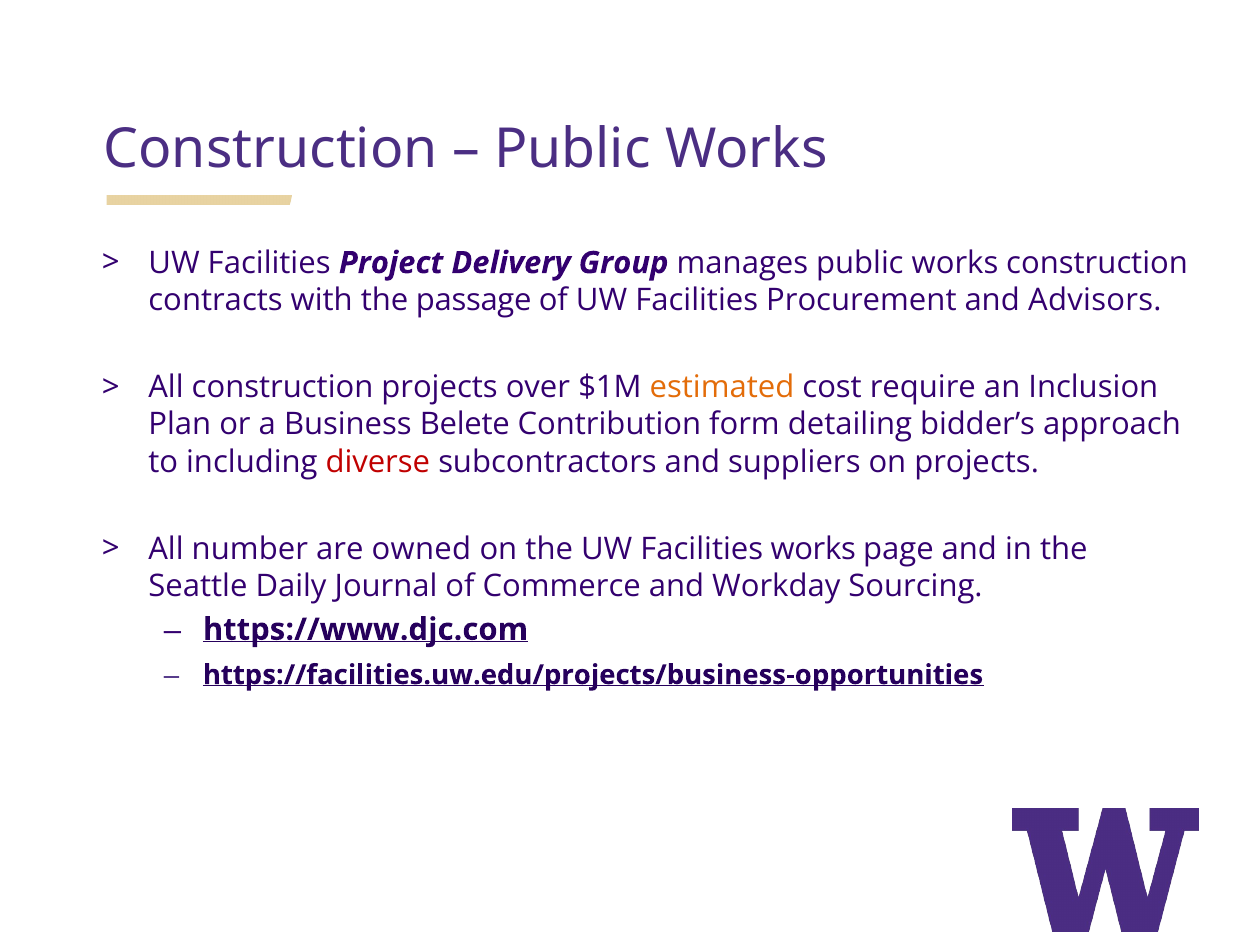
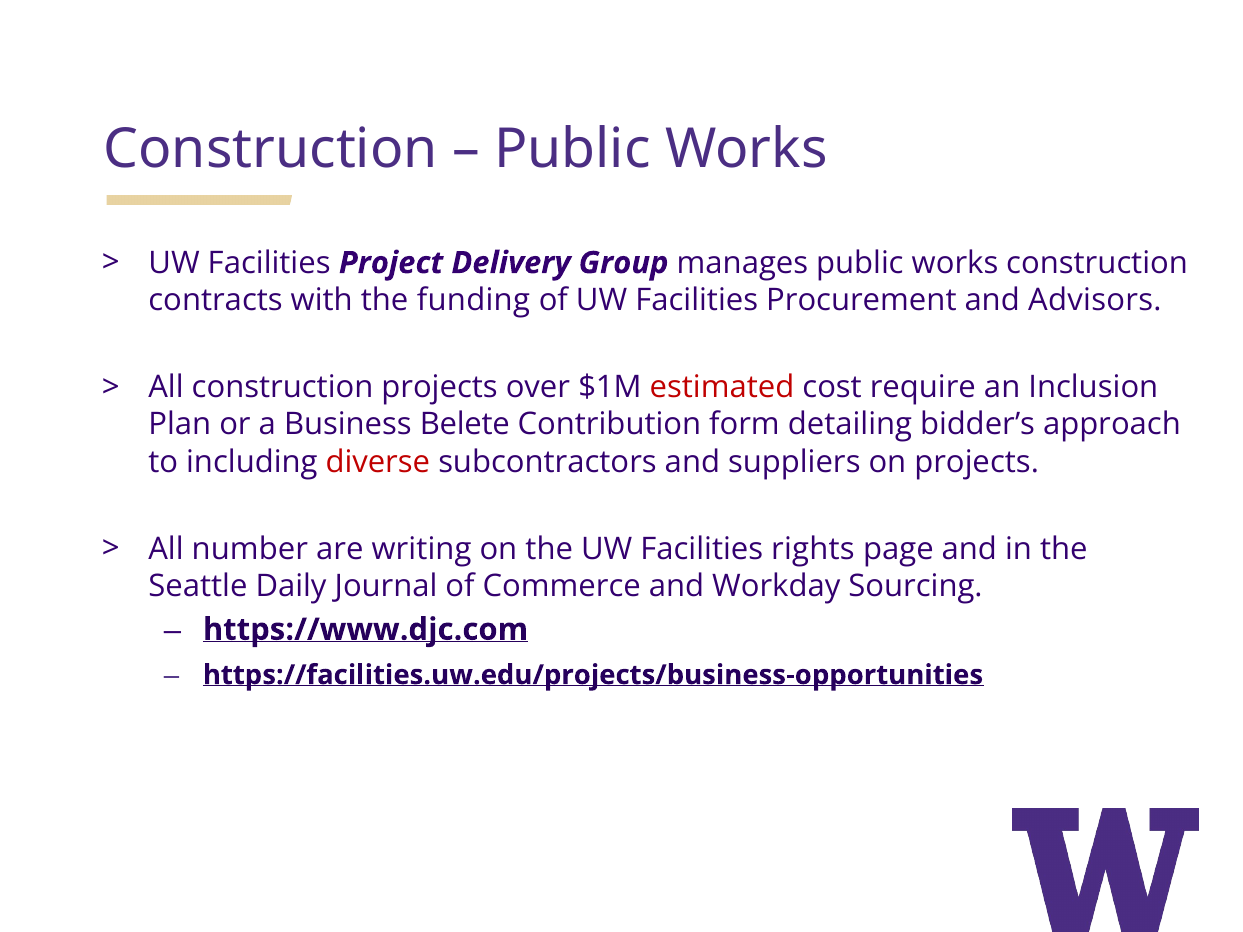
passage: passage -> funding
estimated colour: orange -> red
owned: owned -> writing
Facilities works: works -> rights
